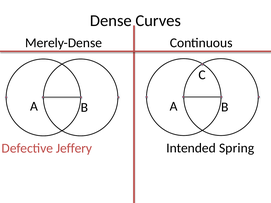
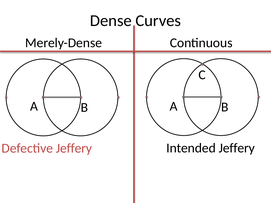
Intended Spring: Spring -> Jeffery
